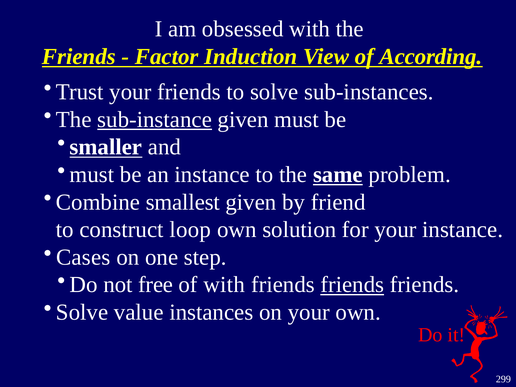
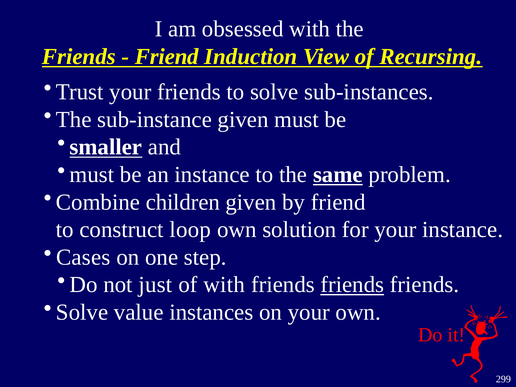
Factor at (167, 57): Factor -> Friend
According: According -> Recursing
sub-instance underline: present -> none
smallest: smallest -> children
free: free -> just
